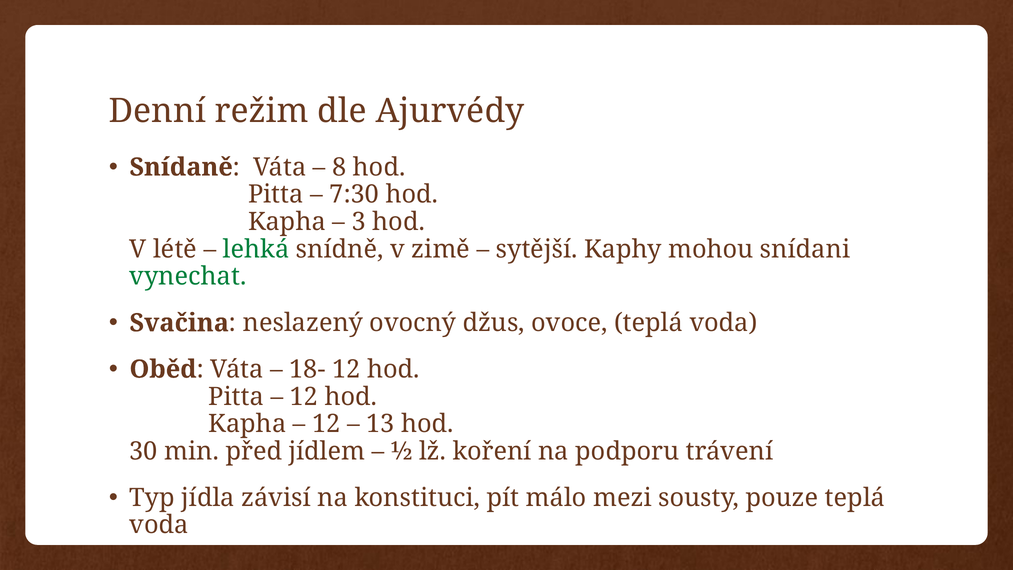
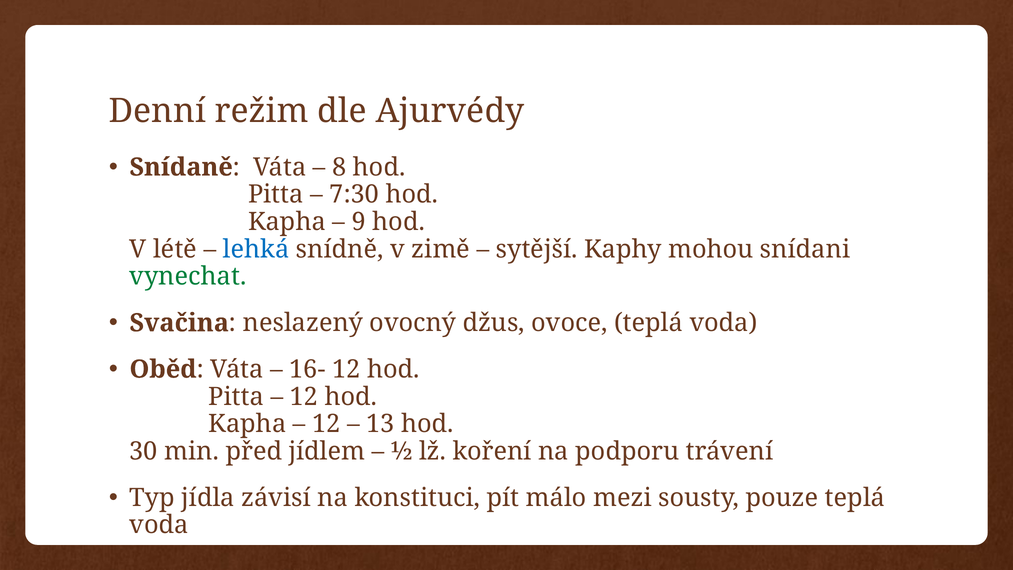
3: 3 -> 9
lehká colour: green -> blue
18-: 18- -> 16-
